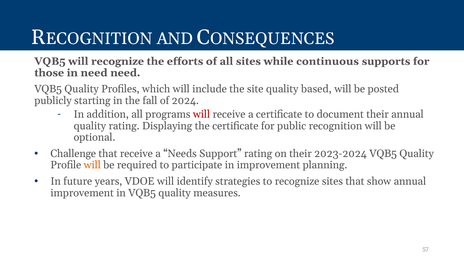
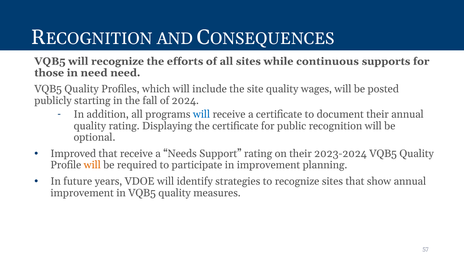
based: based -> wages
will at (202, 114) colour: red -> blue
Challenge: Challenge -> Improved
